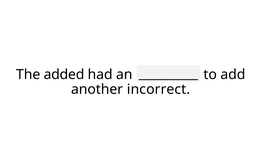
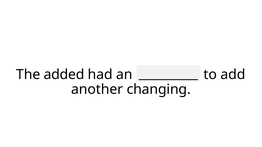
incorrect: incorrect -> changing
